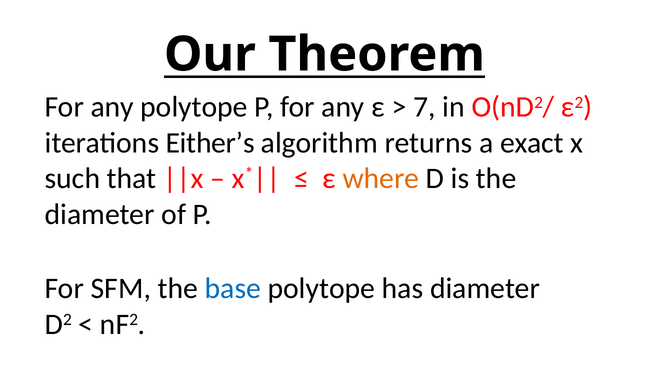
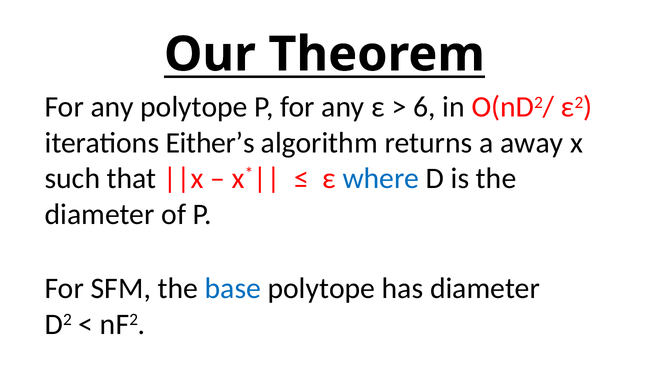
7: 7 -> 6
exact: exact -> away
where colour: orange -> blue
